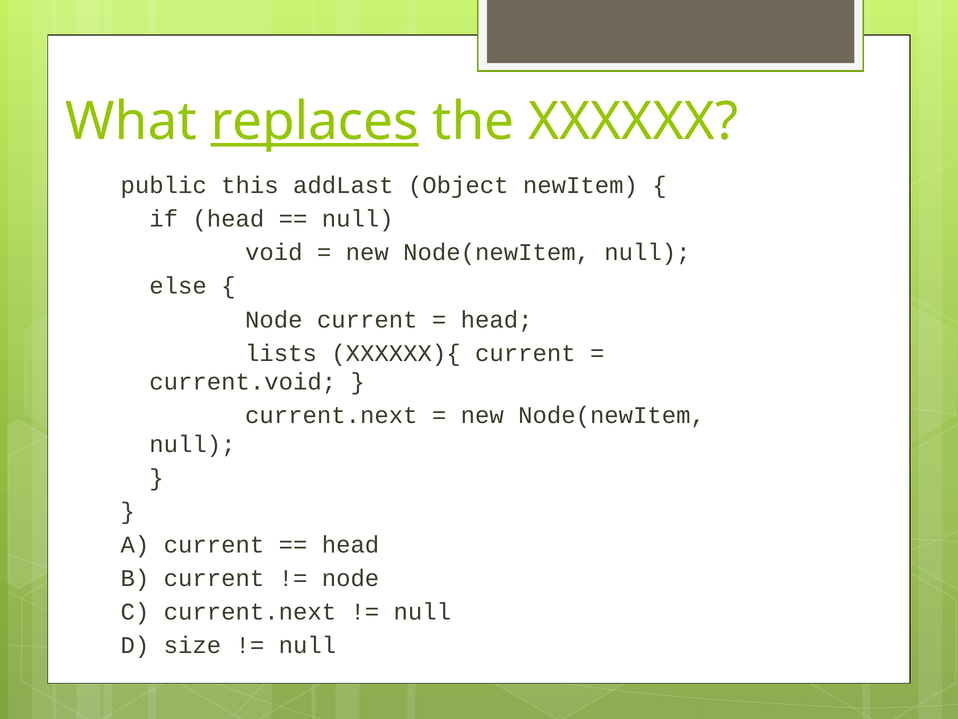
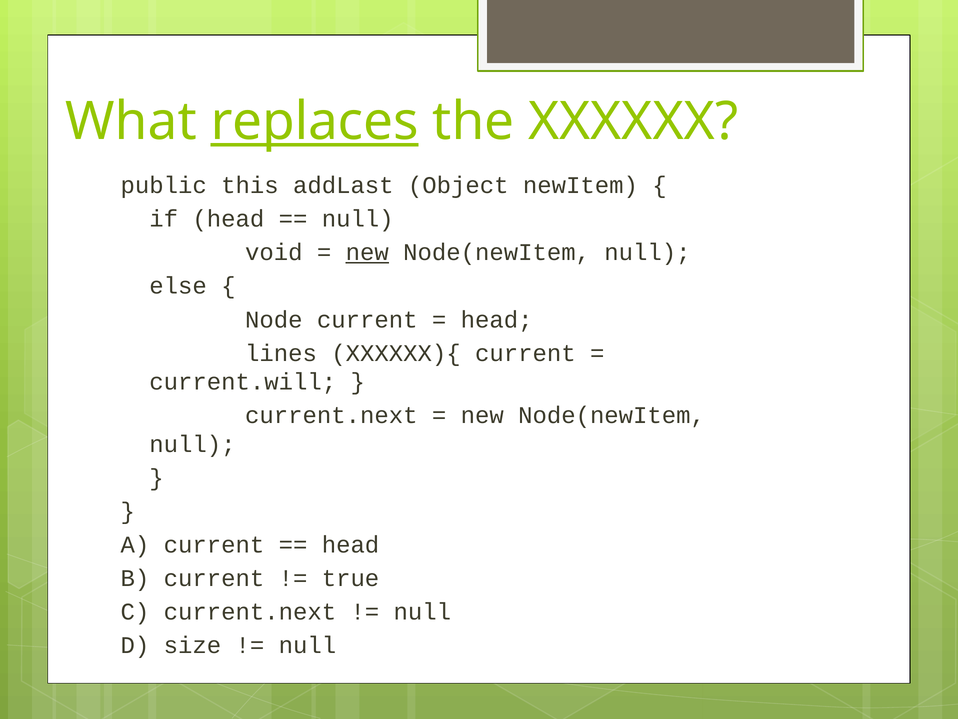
new at (367, 252) underline: none -> present
lists: lists -> lines
current.void: current.void -> current.will
node at (351, 578): node -> true
